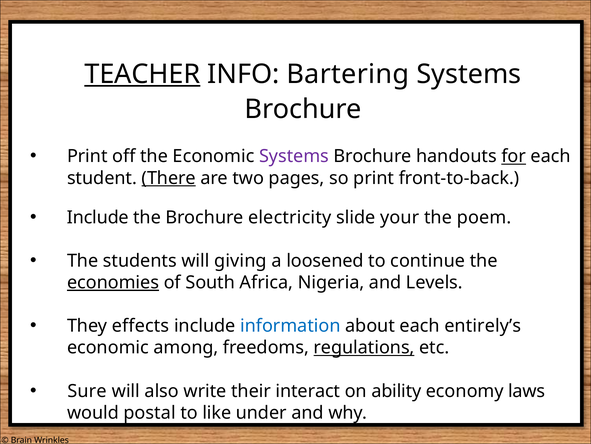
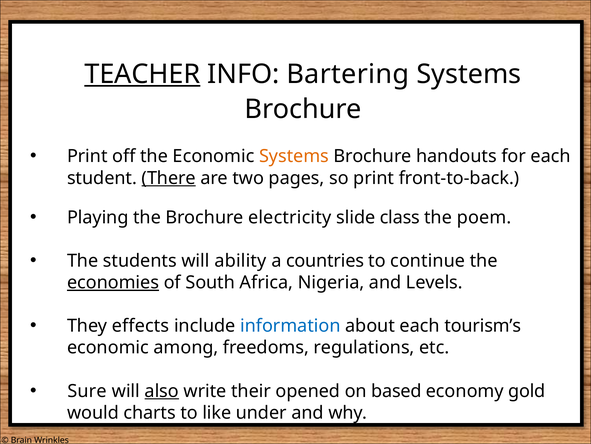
Systems at (294, 156) colour: purple -> orange
for underline: present -> none
Include at (98, 217): Include -> Playing
your: your -> class
giving: giving -> ability
loosened: loosened -> countries
entirely’s: entirely’s -> tourism’s
regulations underline: present -> none
also underline: none -> present
interact: interact -> opened
ability: ability -> based
laws: laws -> gold
postal: postal -> charts
